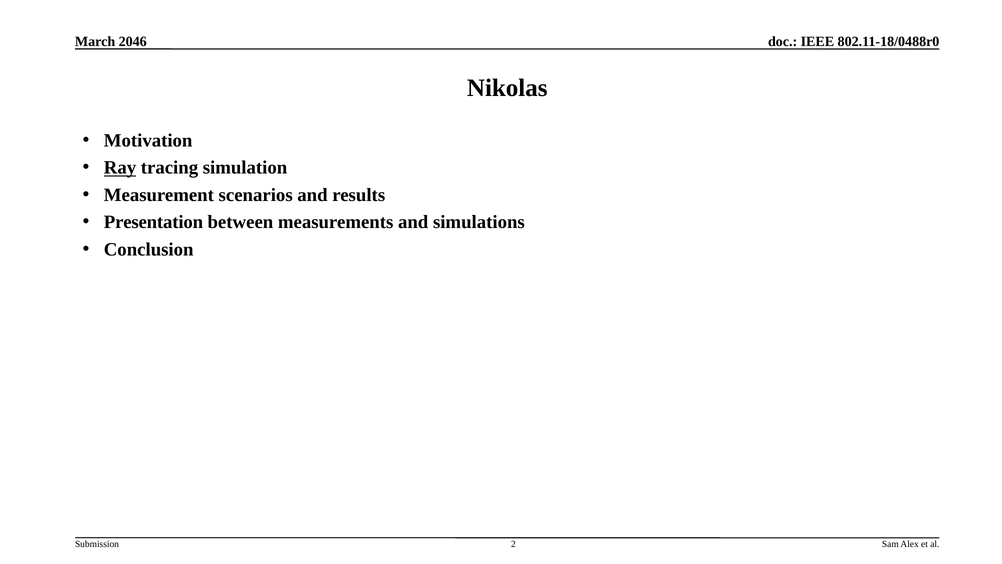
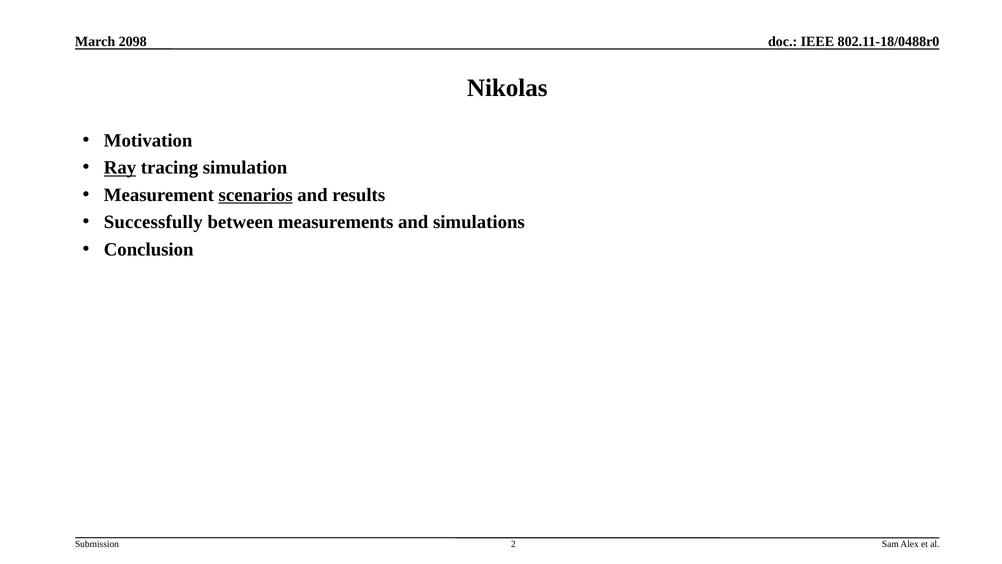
2046: 2046 -> 2098
scenarios underline: none -> present
Presentation: Presentation -> Successfully
